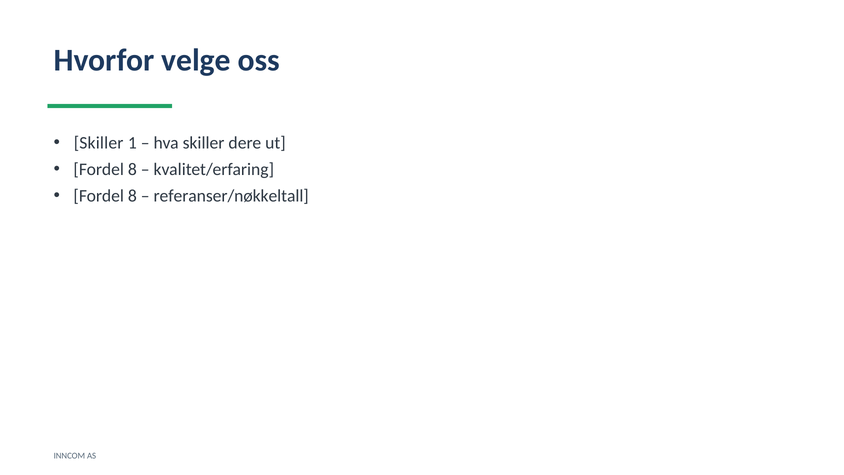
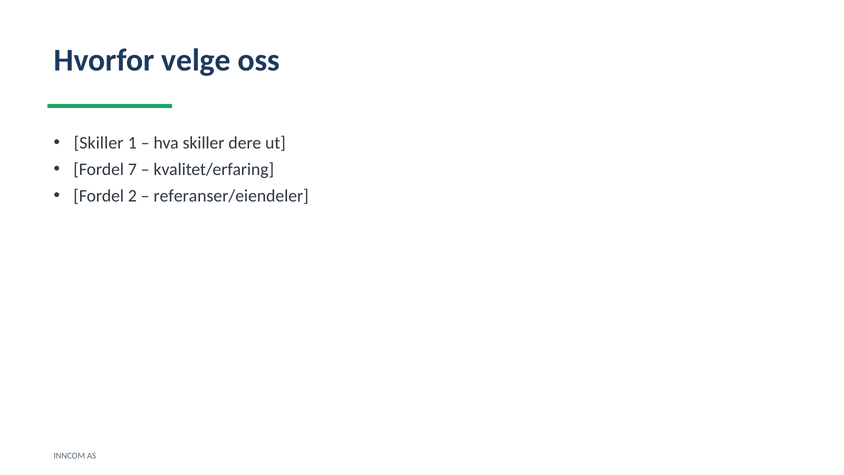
8 at (132, 169): 8 -> 7
8 at (132, 196): 8 -> 2
referanser/nøkkeltall: referanser/nøkkeltall -> referanser/eiendeler
